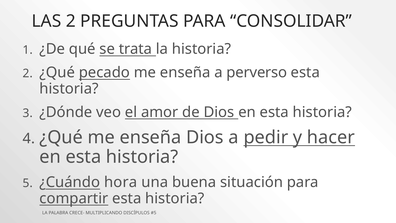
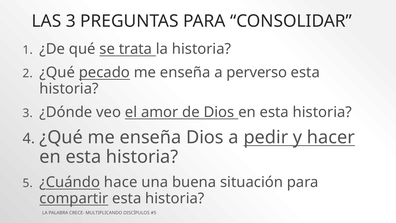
LAS 2: 2 -> 3
hora: hora -> hace
